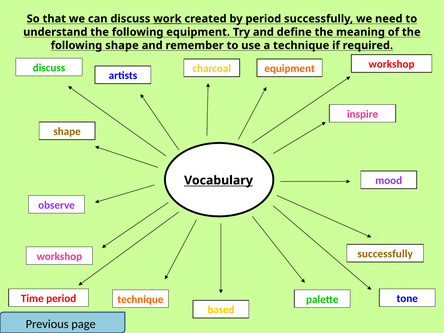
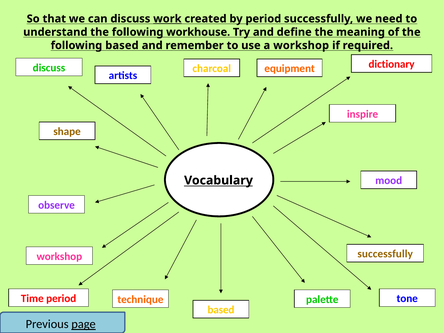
following equipment: equipment -> workhouse
following shape: shape -> based
a technique: technique -> workshop
workshop at (392, 64): workshop -> dictionary
page underline: none -> present
